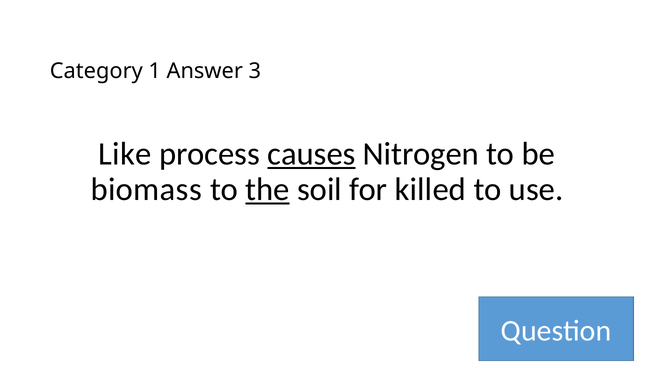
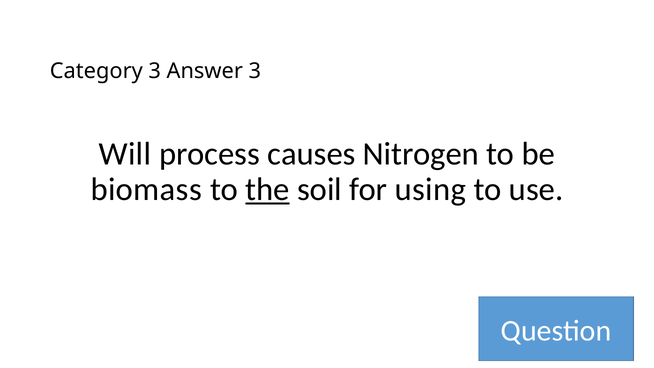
Category 1: 1 -> 3
Like: Like -> Will
causes underline: present -> none
killed: killed -> using
